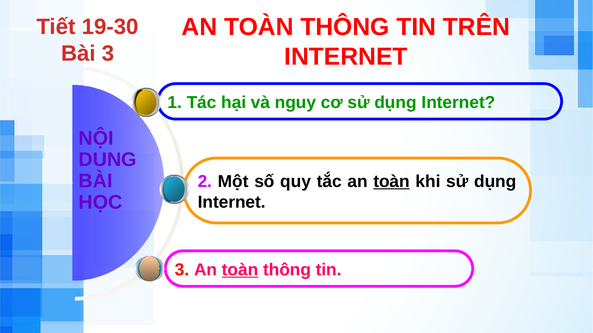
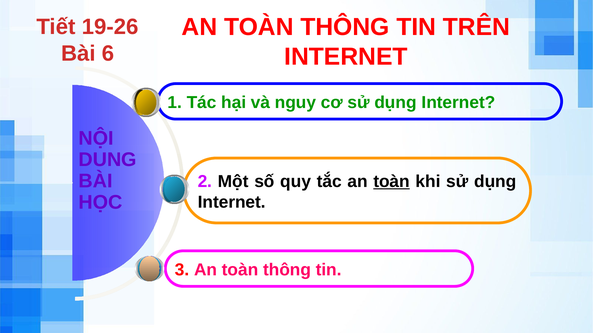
19-30: 19-30 -> 19-26
Bài 3: 3 -> 6
toàn at (240, 270) underline: present -> none
